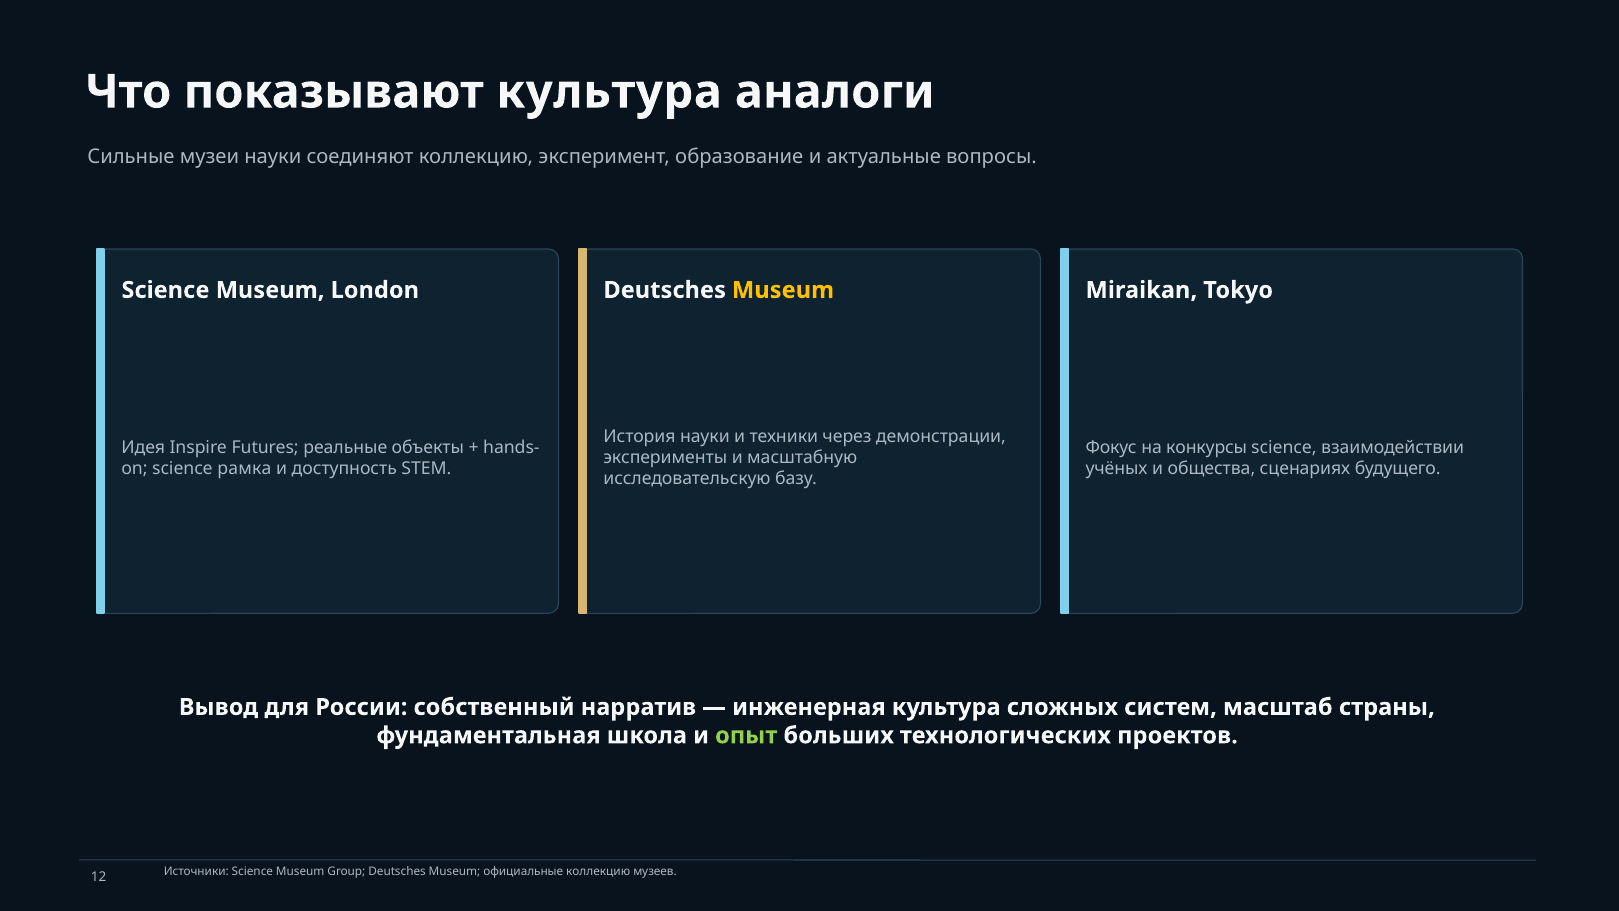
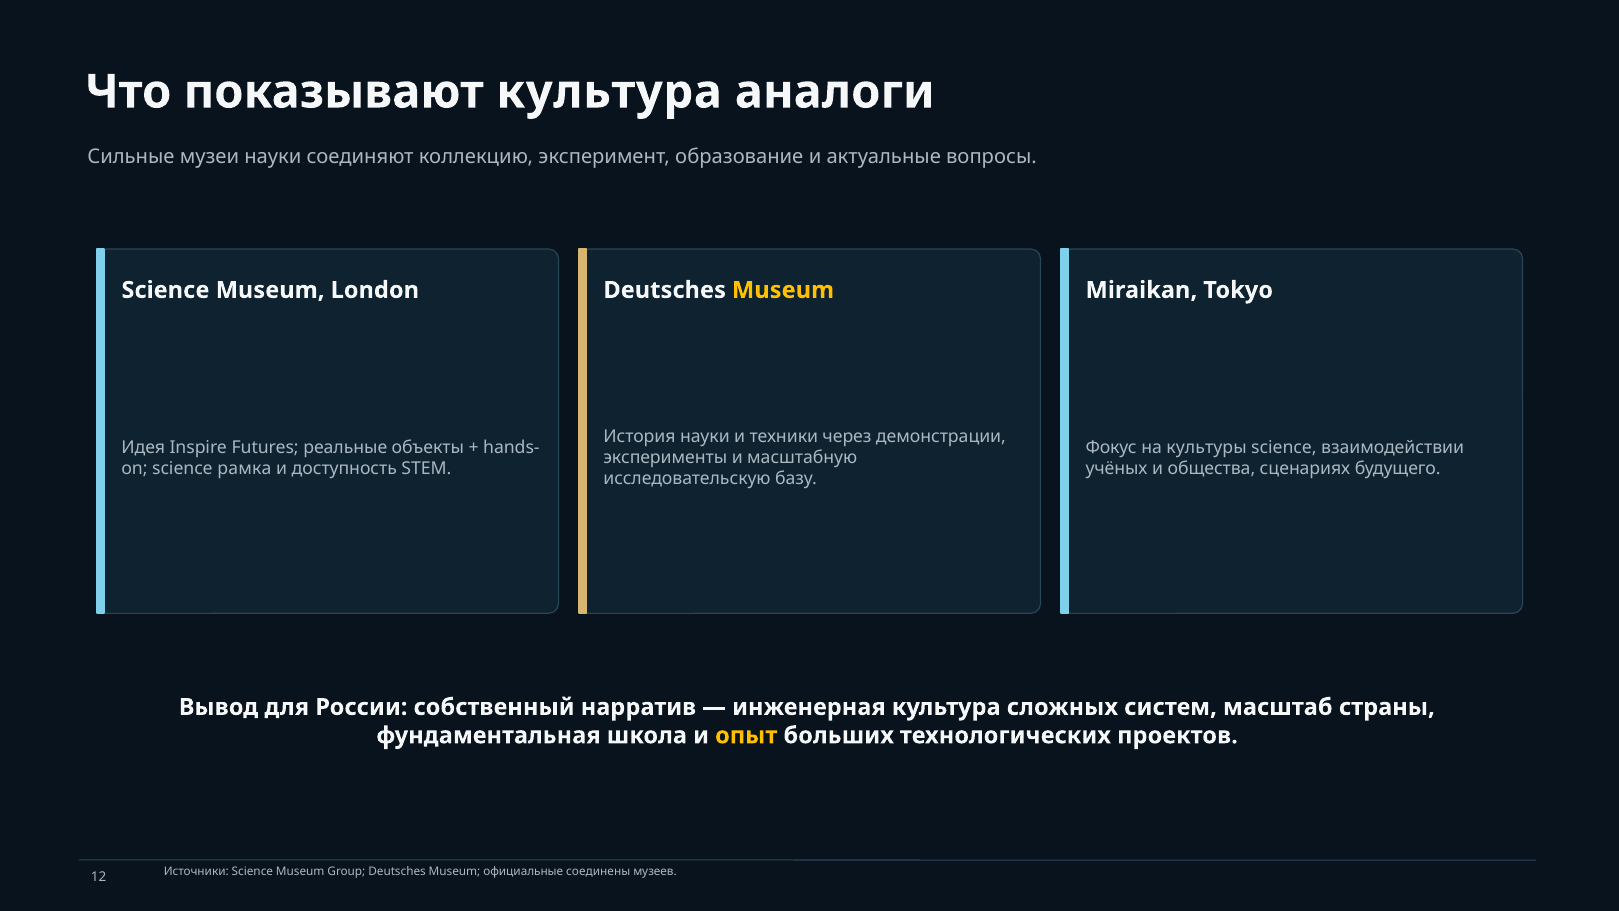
конкурсы: конкурсы -> культуры
опыт colour: light green -> yellow
официальные коллекцию: коллекцию -> соединены
